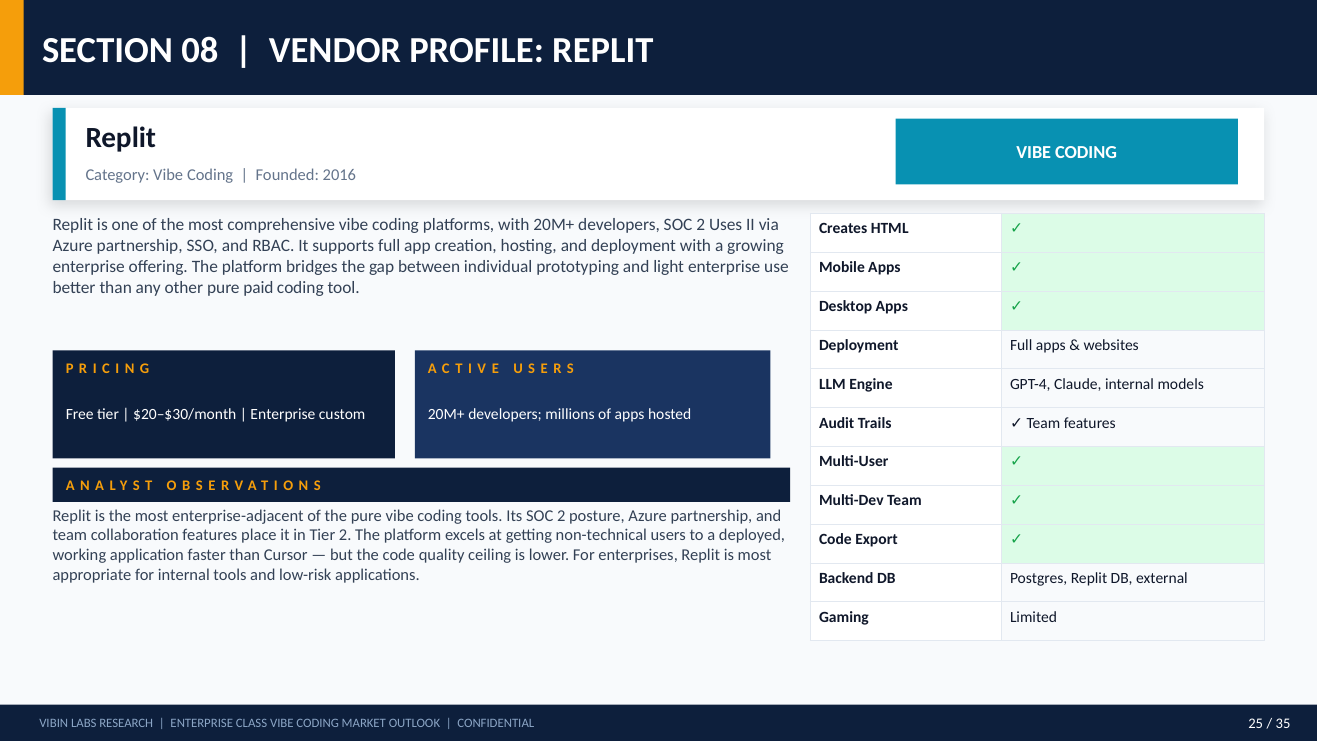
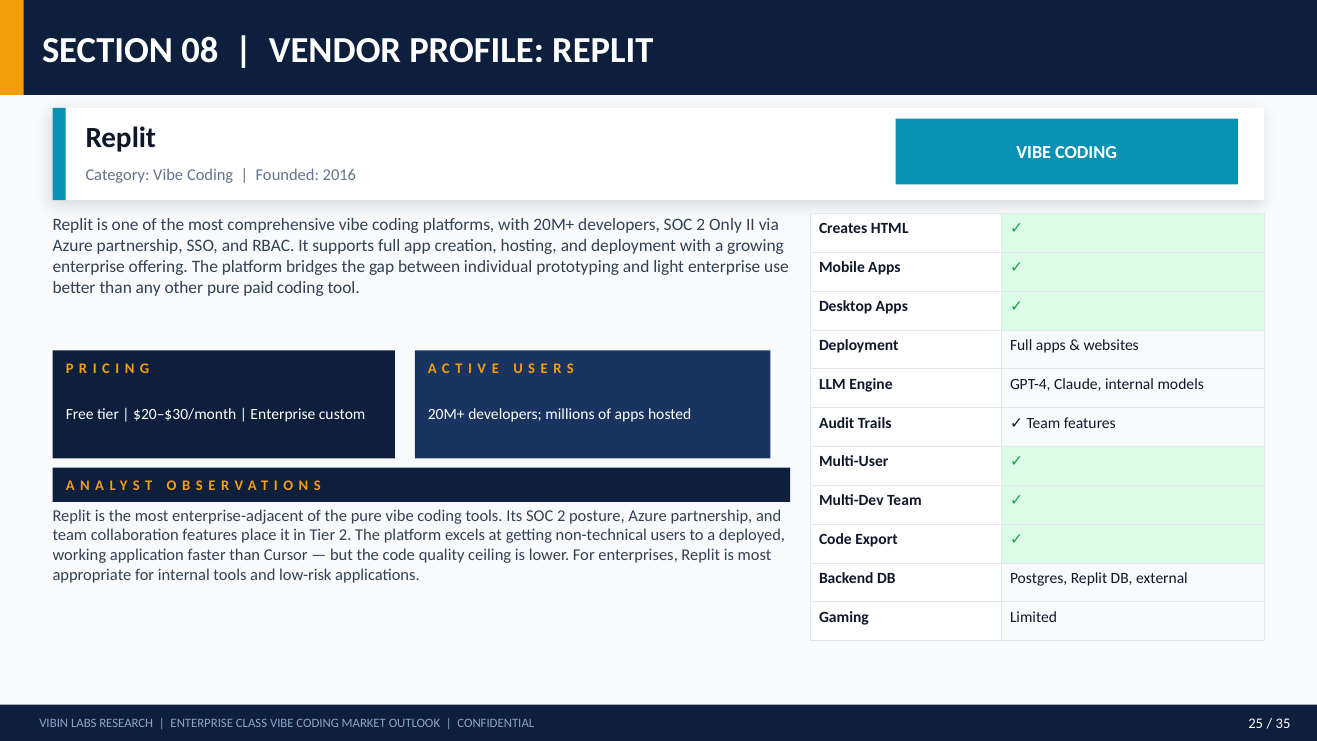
Uses: Uses -> Only
